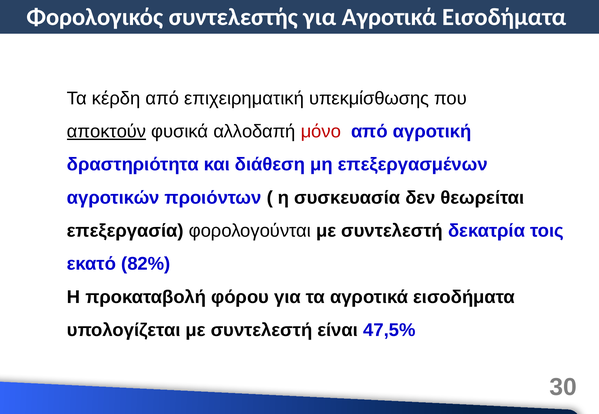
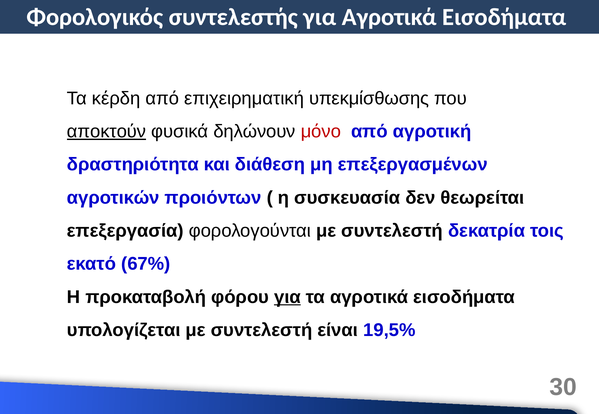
αλλοδαπή: αλλοδαπή -> δηλώνουν
82%: 82% -> 67%
για at (287, 298) underline: none -> present
47,5%: 47,5% -> 19,5%
